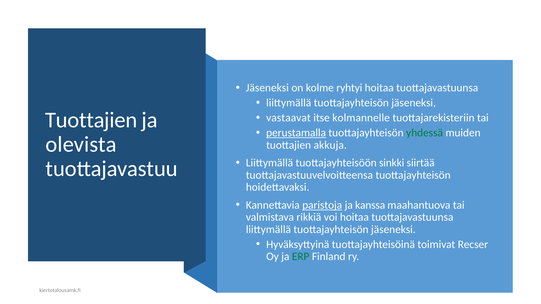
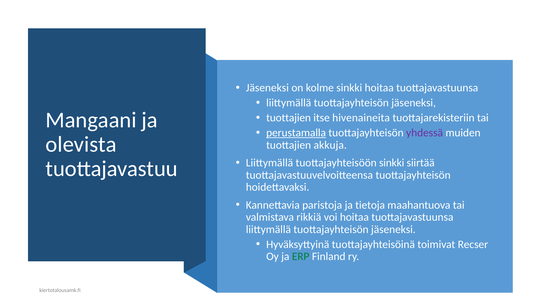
kolme ryhtyi: ryhtyi -> sinkki
Tuottajien at (91, 120): Tuottajien -> Mangaani
vastaavat at (288, 118): vastaavat -> tuottajien
kolmannelle: kolmannelle -> hivenaineita
yhdessä colour: green -> purple
paristoja underline: present -> none
kanssa: kanssa -> tietoja
